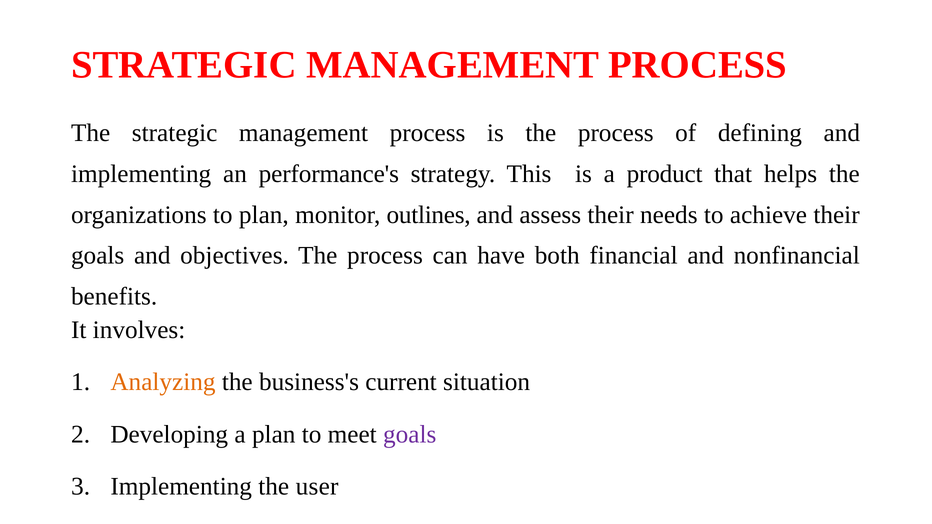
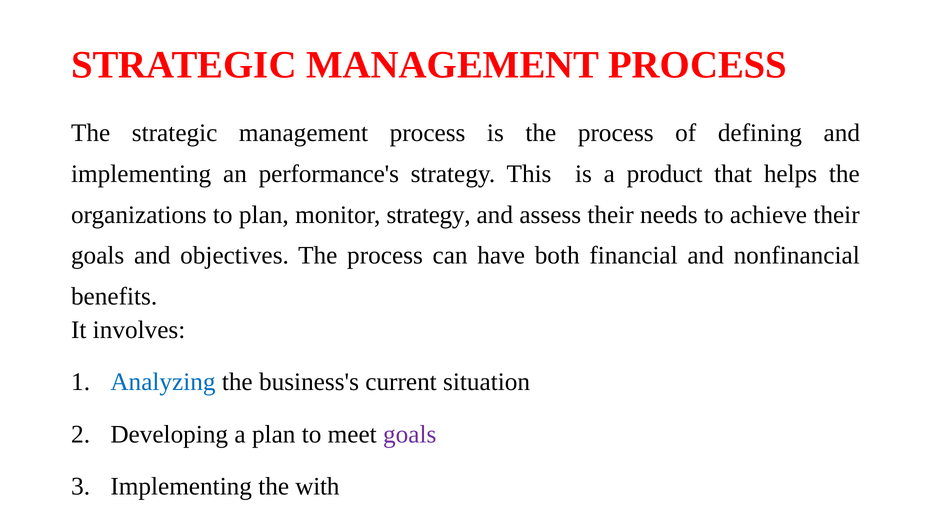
monitor outlines: outlines -> strategy
Analyzing colour: orange -> blue
user: user -> with
